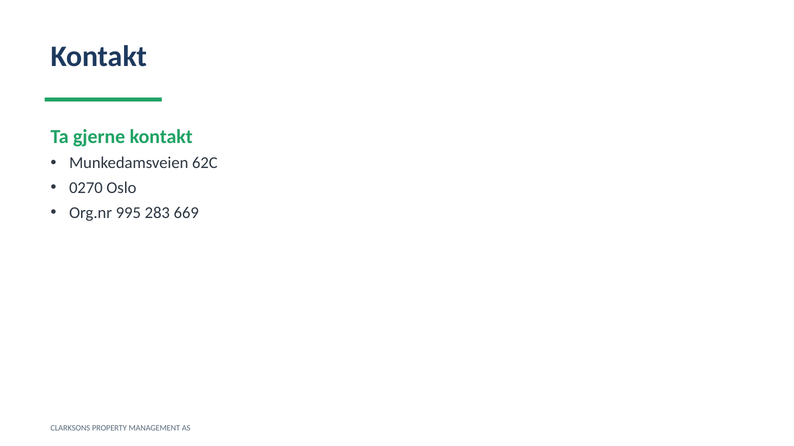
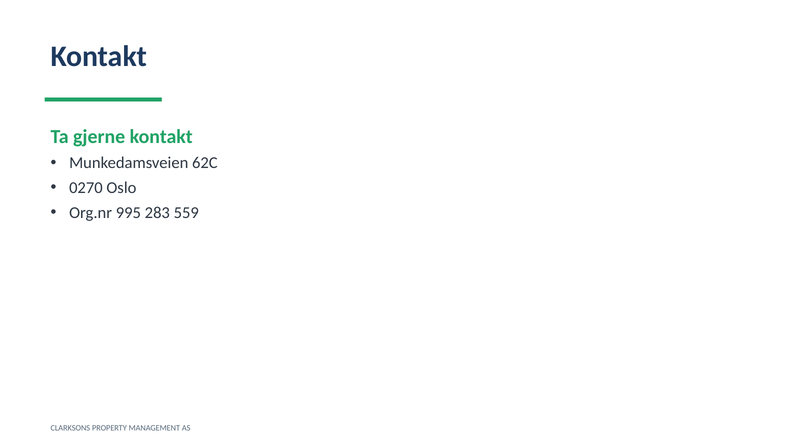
669: 669 -> 559
